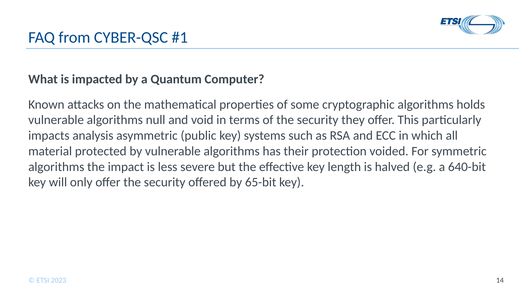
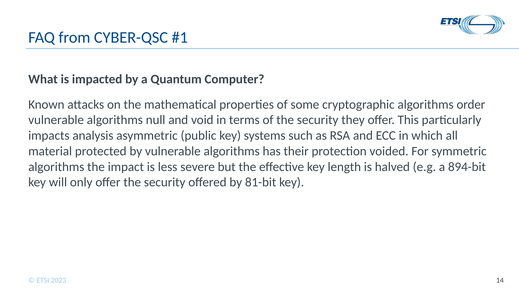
holds: holds -> order
640-bit: 640-bit -> 894-bit
65-bit: 65-bit -> 81-bit
